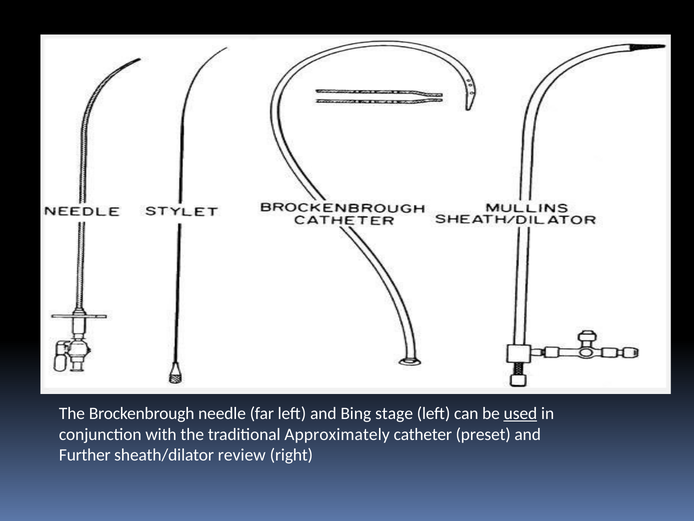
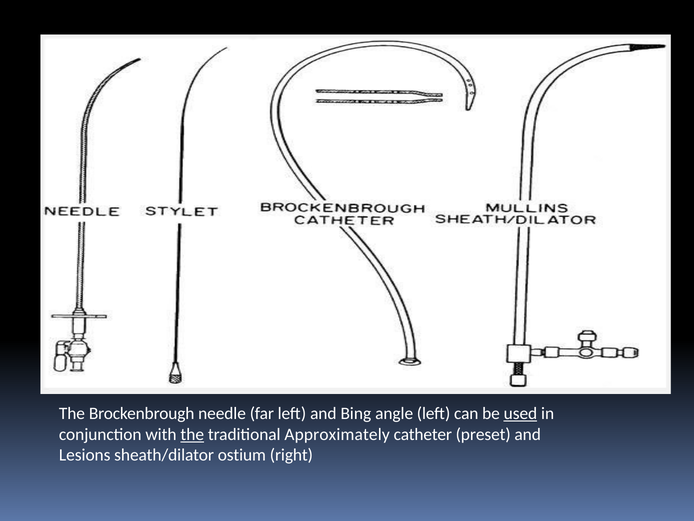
stage: stage -> angle
the at (192, 434) underline: none -> present
Further: Further -> Lesions
review: review -> ostium
